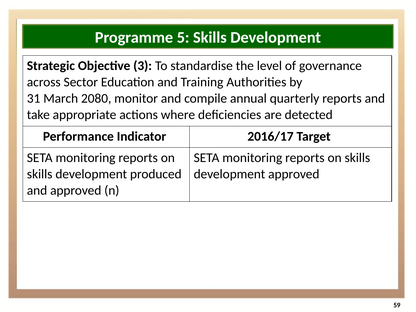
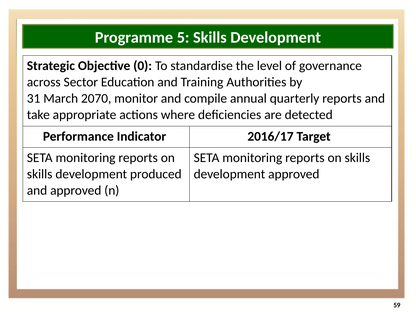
3: 3 -> 0
2080: 2080 -> 2070
